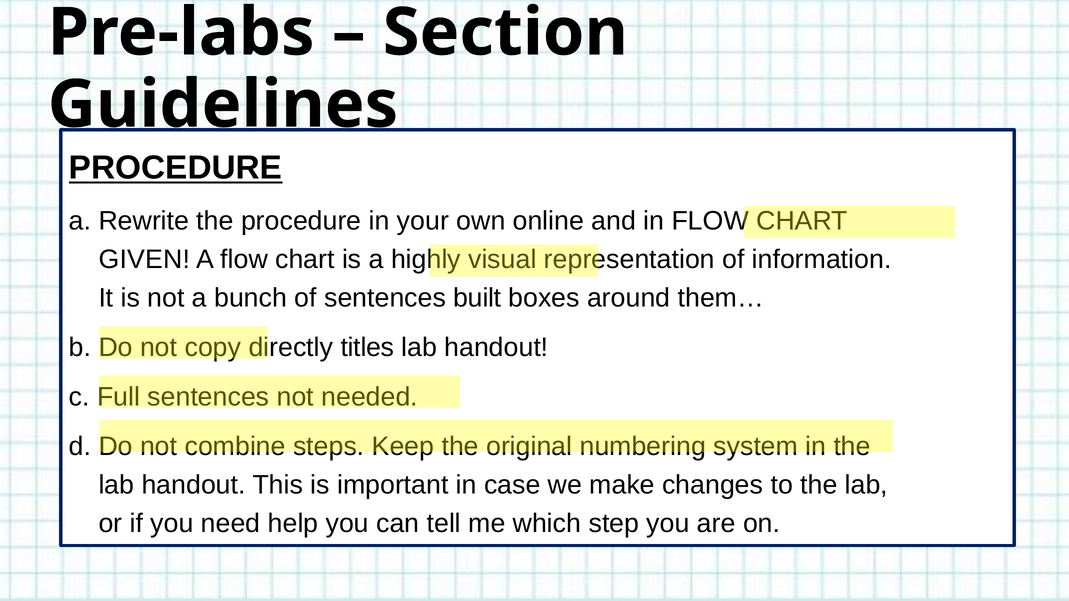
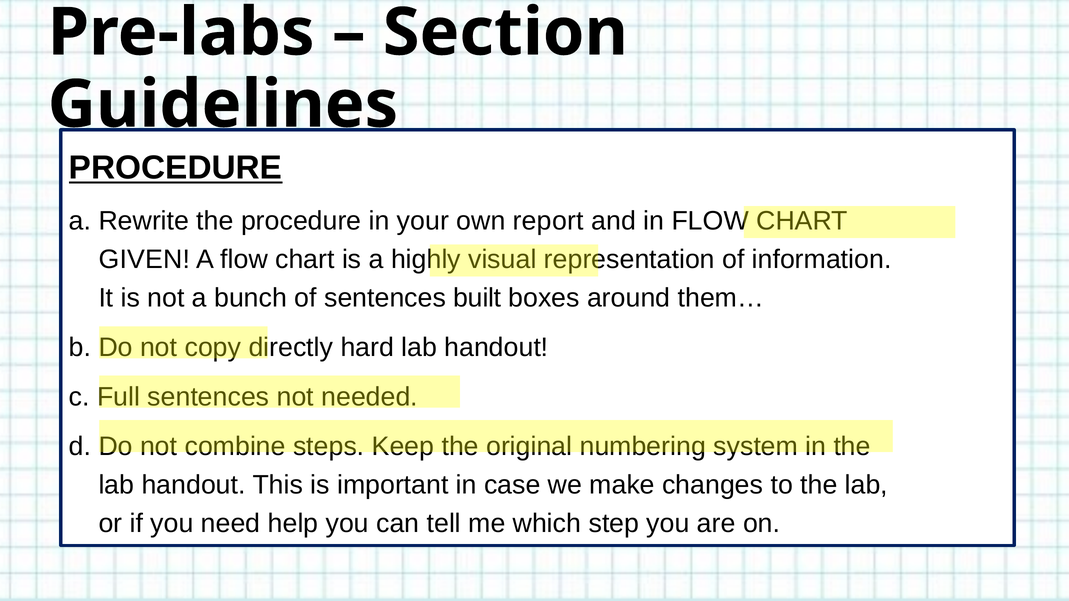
online: online -> report
titles: titles -> hard
